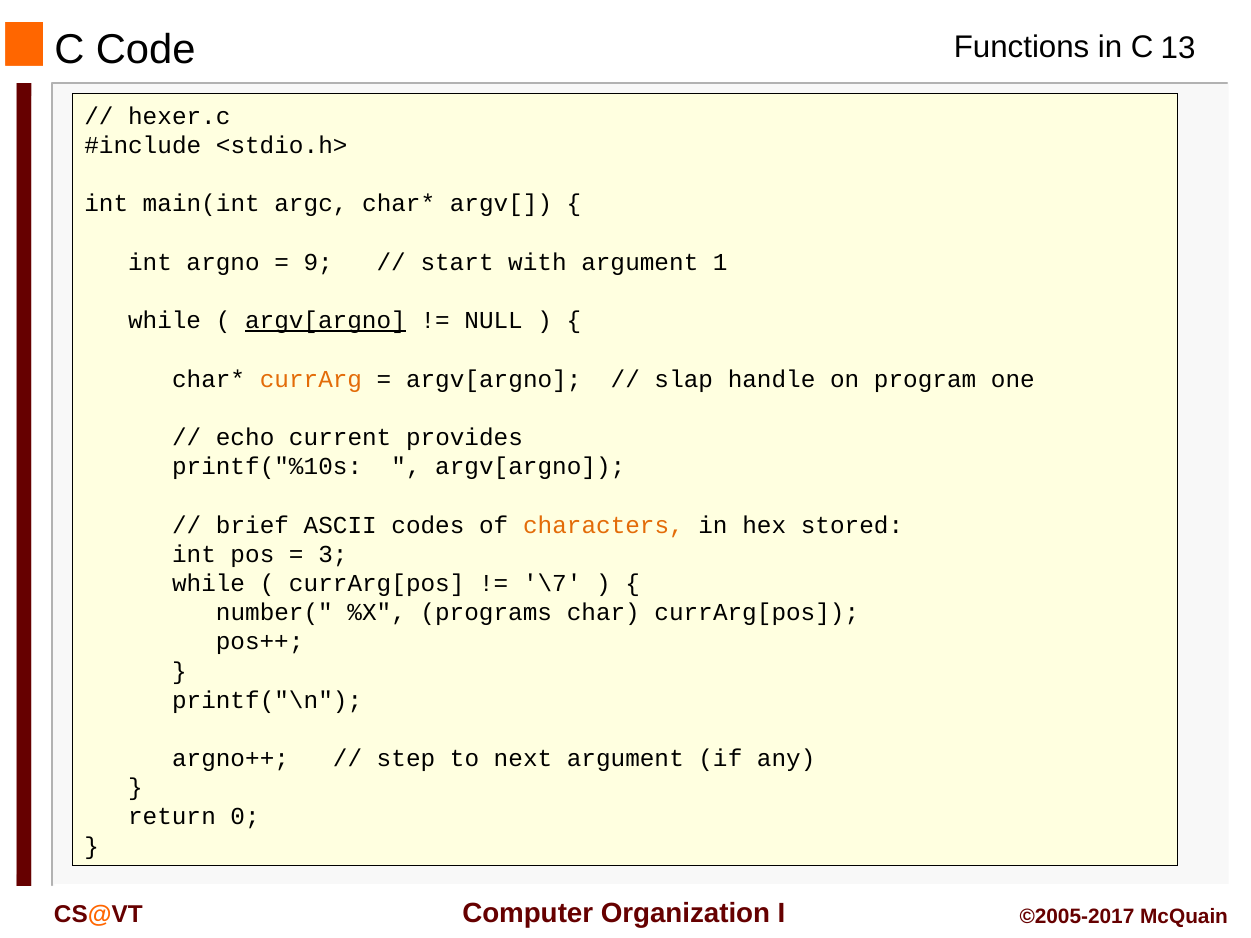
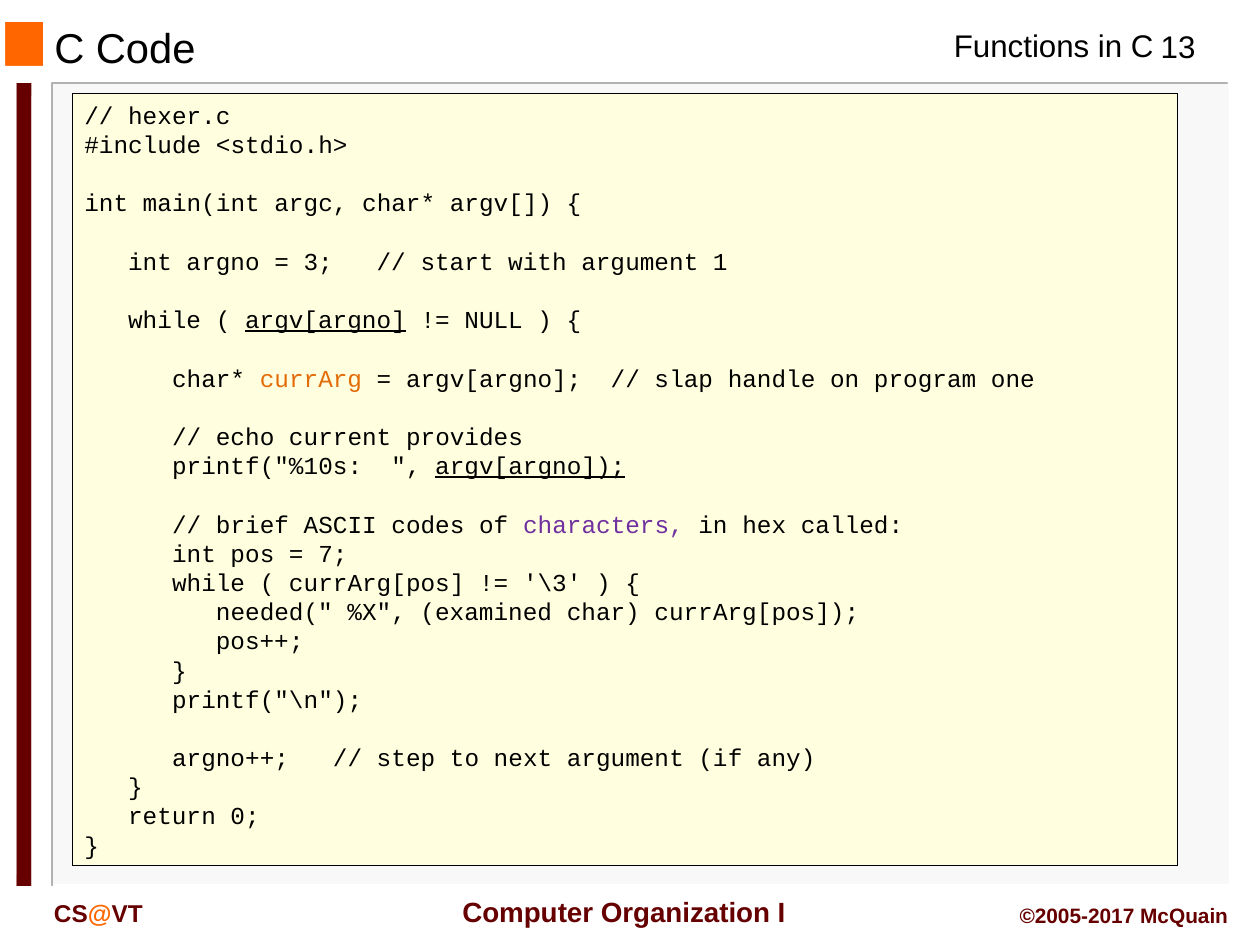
9: 9 -> 3
argv[argno at (530, 467) underline: none -> present
characters colour: orange -> purple
stored: stored -> called
3: 3 -> 7
\7: \7 -> \3
number(: number( -> needed(
programs: programs -> examined
